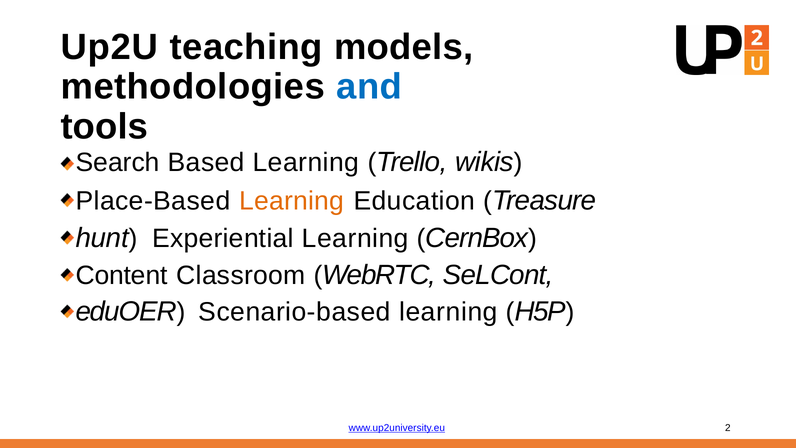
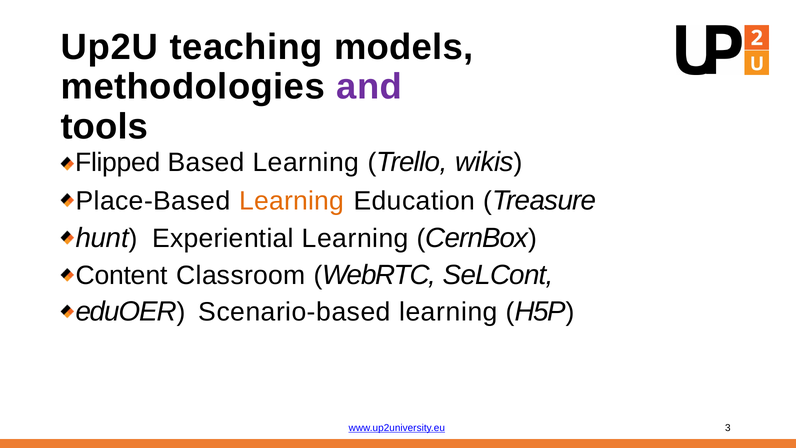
and colour: blue -> purple
Search: Search -> Flipped
2: 2 -> 3
